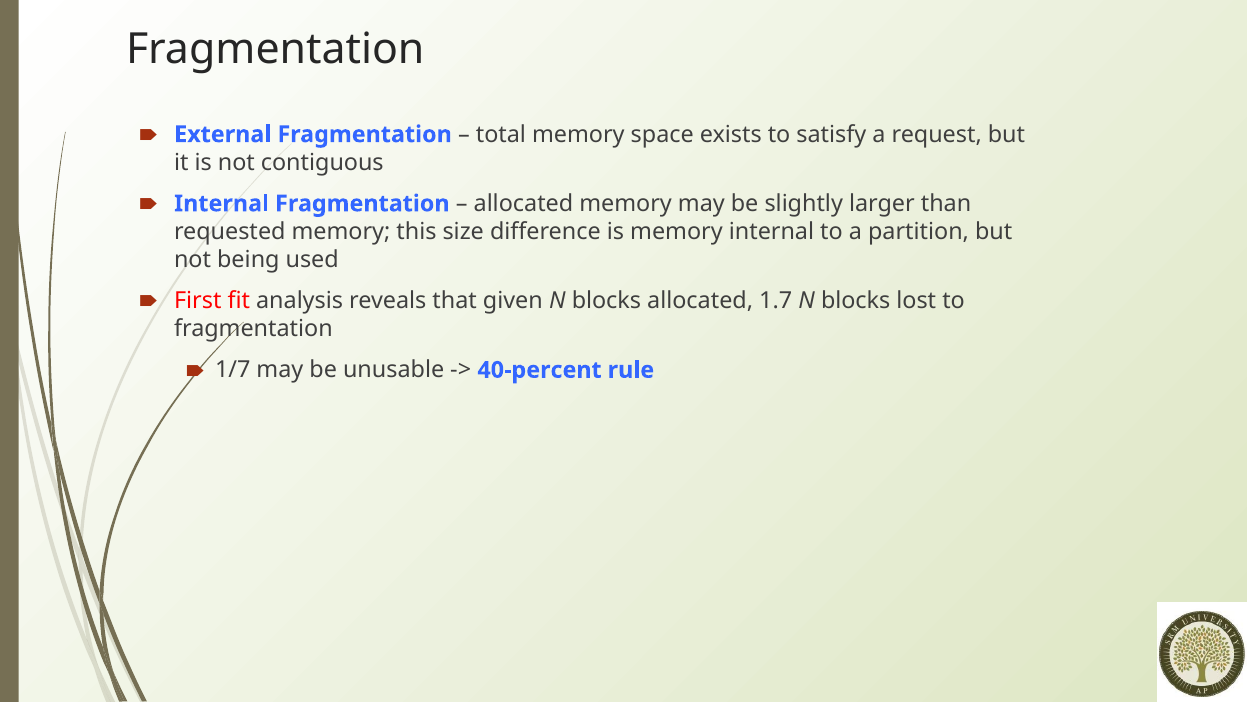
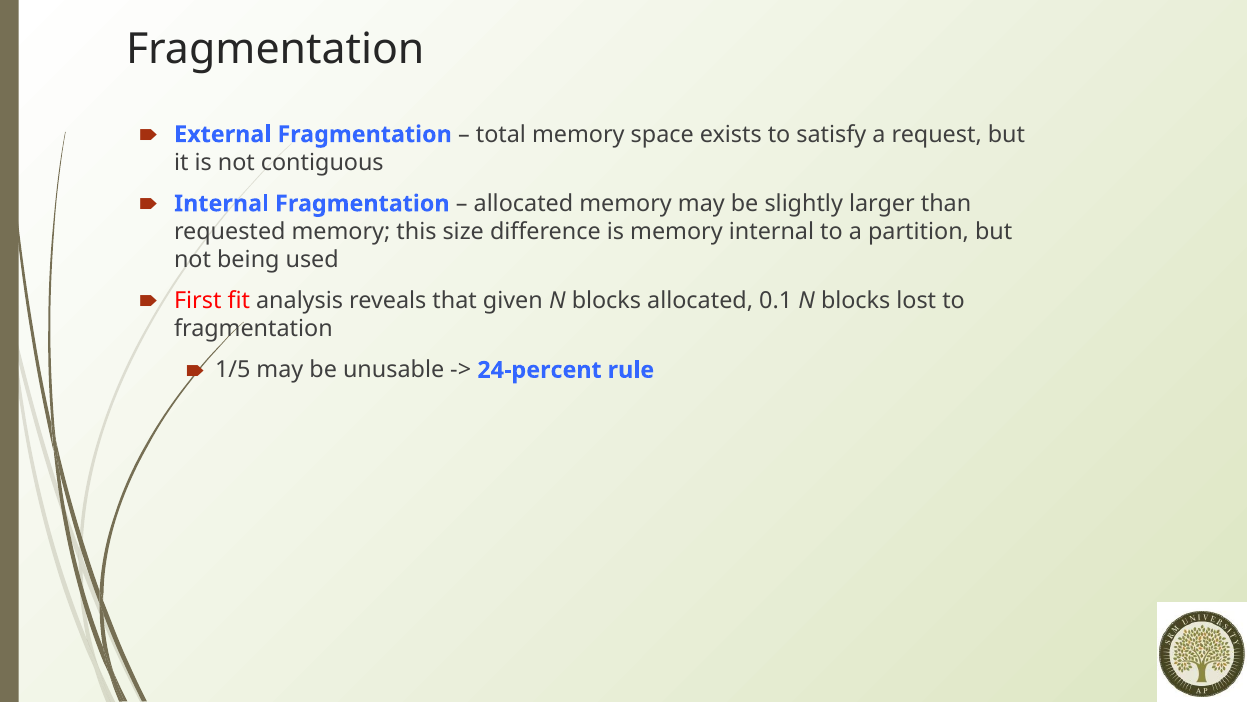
1.7: 1.7 -> 0.1
1/7: 1/7 -> 1/5
40-percent: 40-percent -> 24-percent
